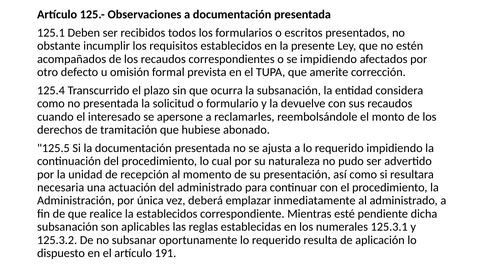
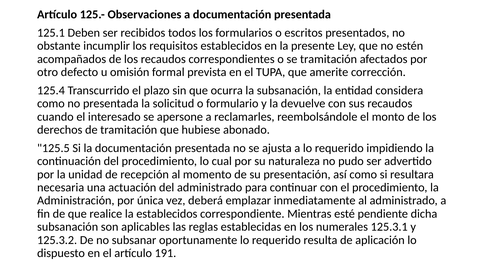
se impidiendo: impidiendo -> tramitación
